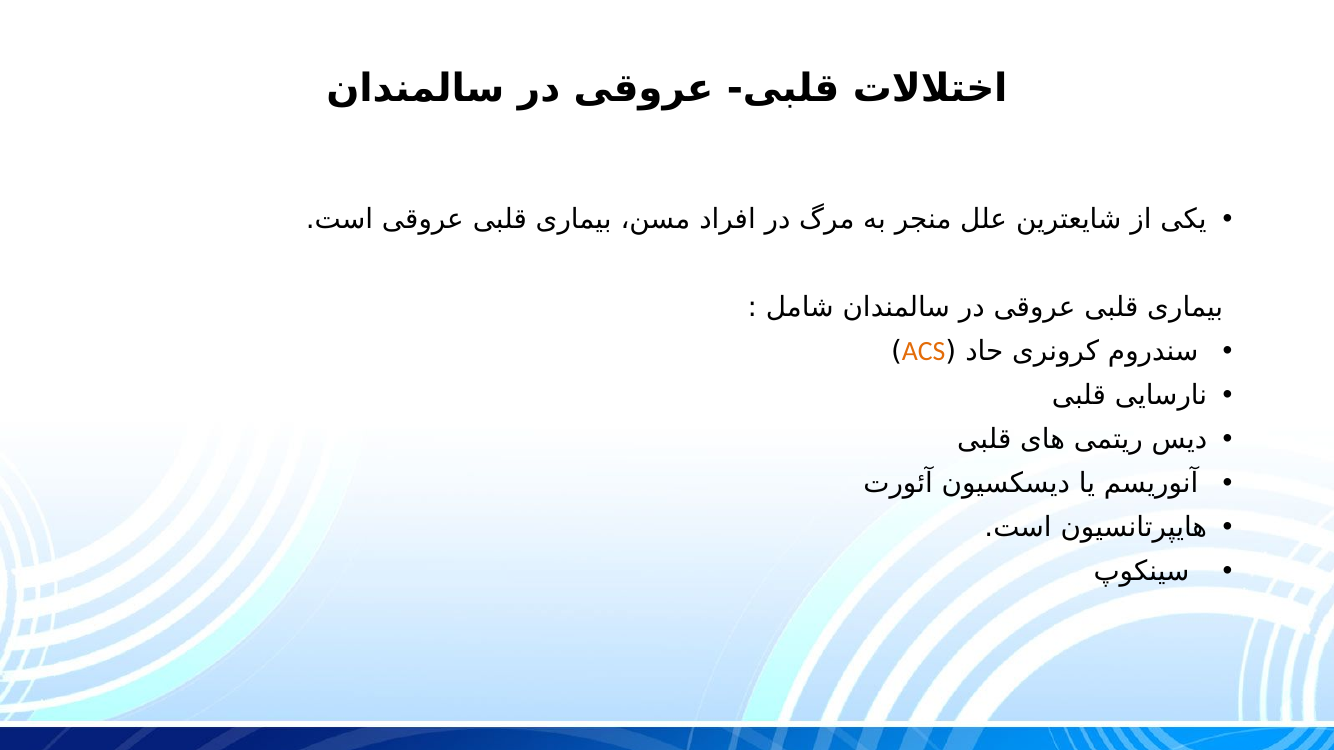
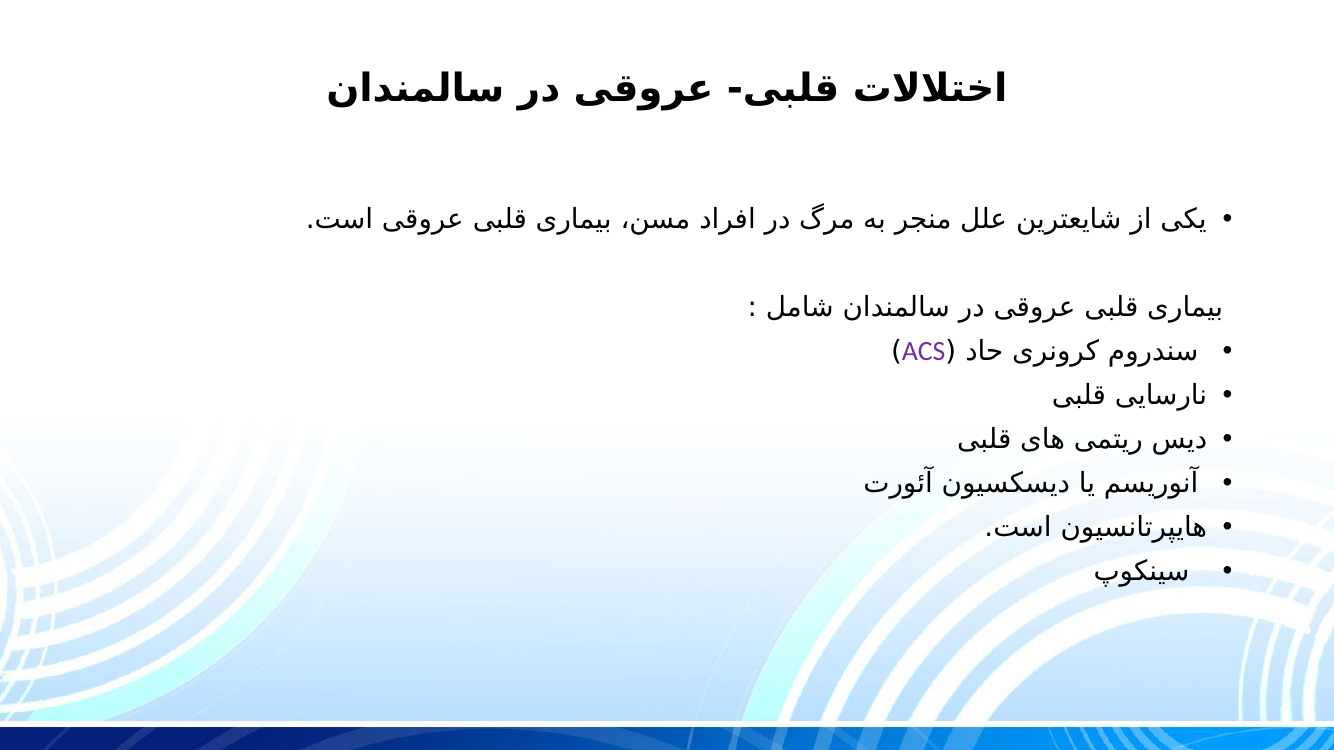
ACS colour: orange -> purple
